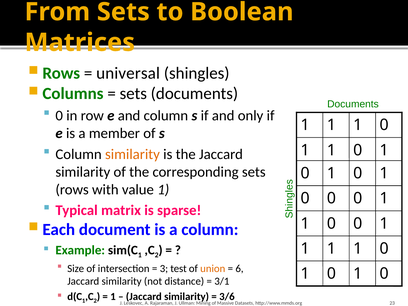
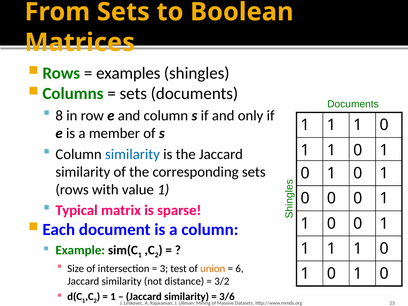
universal: universal -> examples
0 at (59, 116): 0 -> 8
similarity at (132, 154) colour: orange -> blue
3/1: 3/1 -> 3/2
